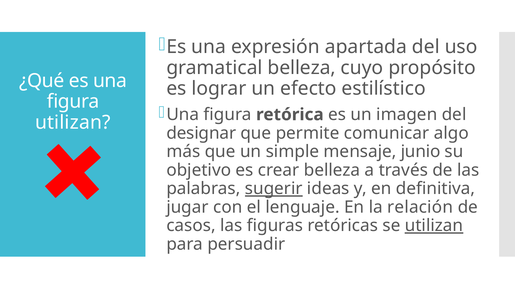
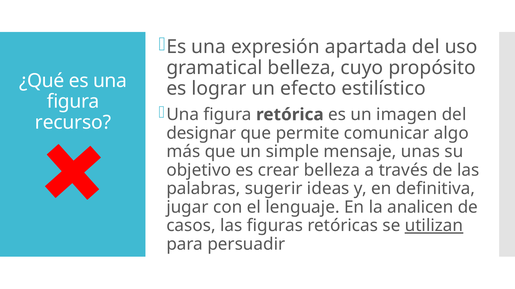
utilizan at (73, 123): utilizan -> recurso
junio: junio -> unas
sugerir underline: present -> none
relación: relación -> analicen
